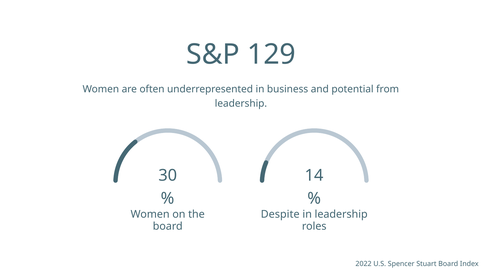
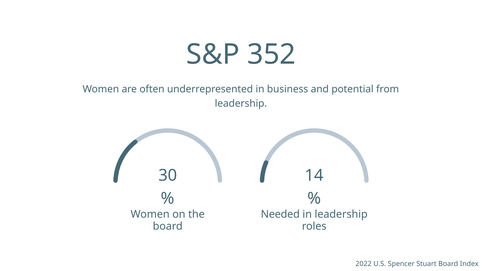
129: 129 -> 352
Despite: Despite -> Needed
